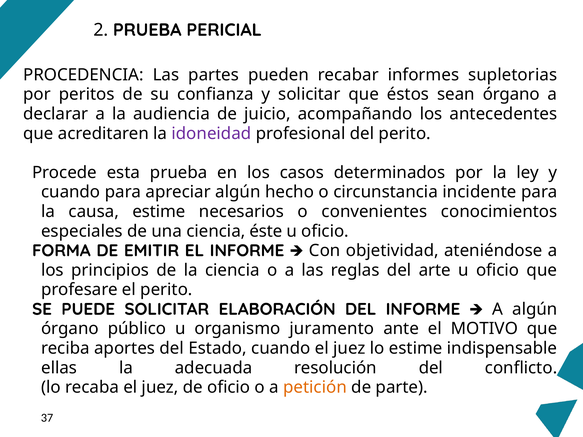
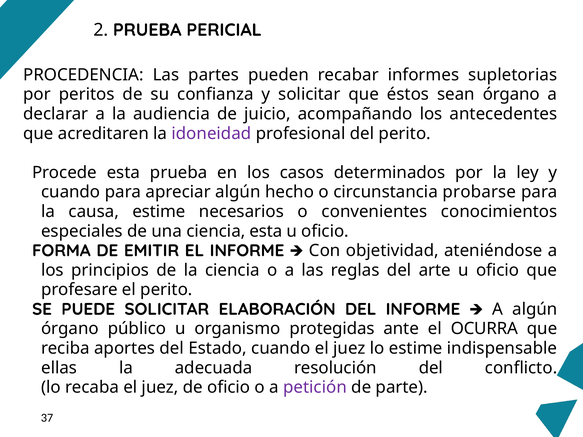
incidente: incidente -> probarse
ciencia éste: éste -> esta
juramento: juramento -> protegidas
MOTIVO: MOTIVO -> OCURRA
petición colour: orange -> purple
